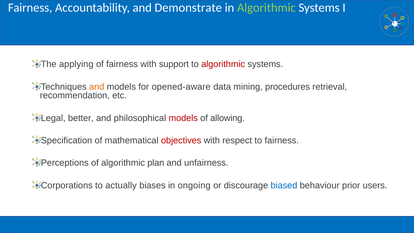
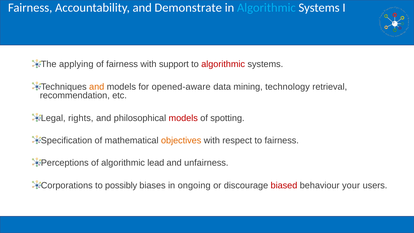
Algorithmic at (266, 8) colour: light green -> light blue
procedures: procedures -> technology
better: better -> rights
allowing: allowing -> spotting
objectives colour: red -> orange
plan: plan -> lead
actually: actually -> possibly
biased colour: blue -> red
prior: prior -> your
